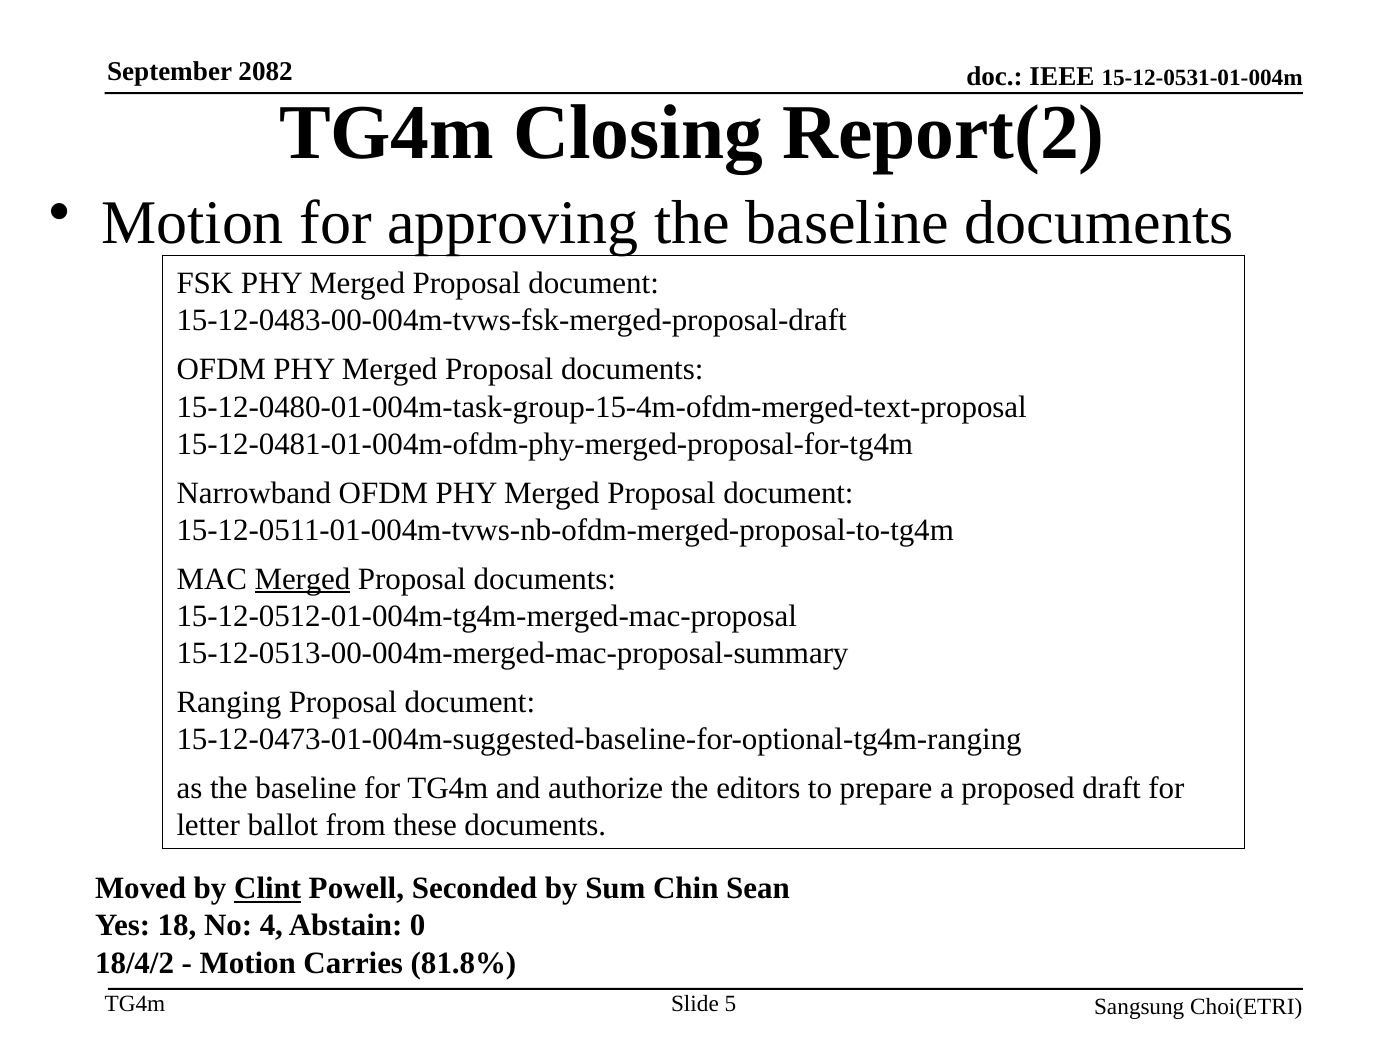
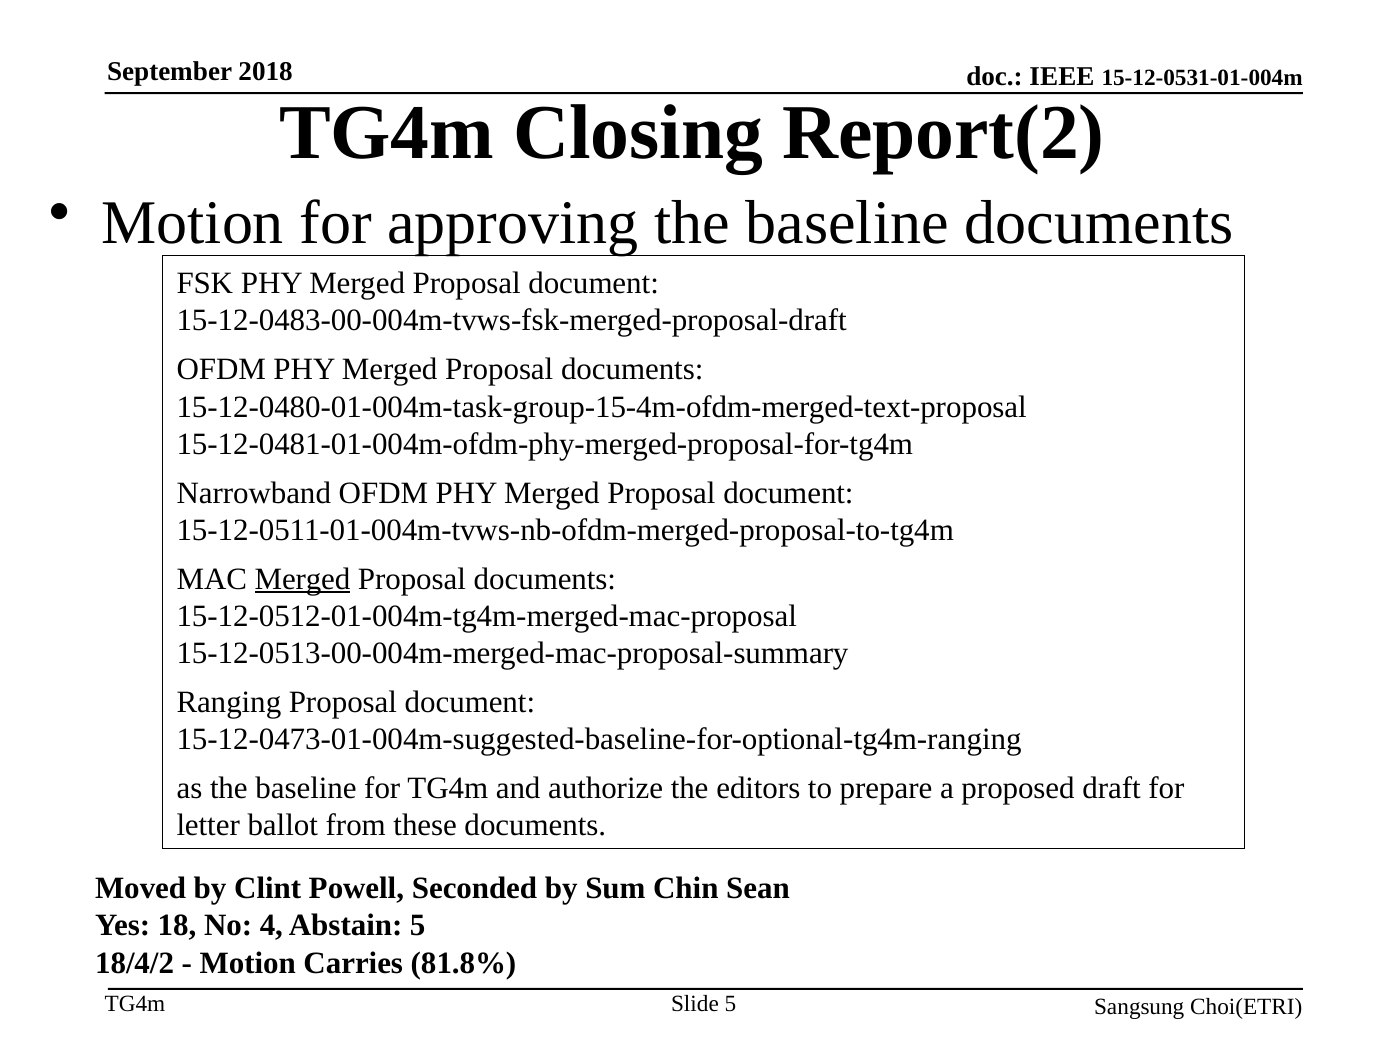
2082: 2082 -> 2018
Clint underline: present -> none
Abstain 0: 0 -> 5
